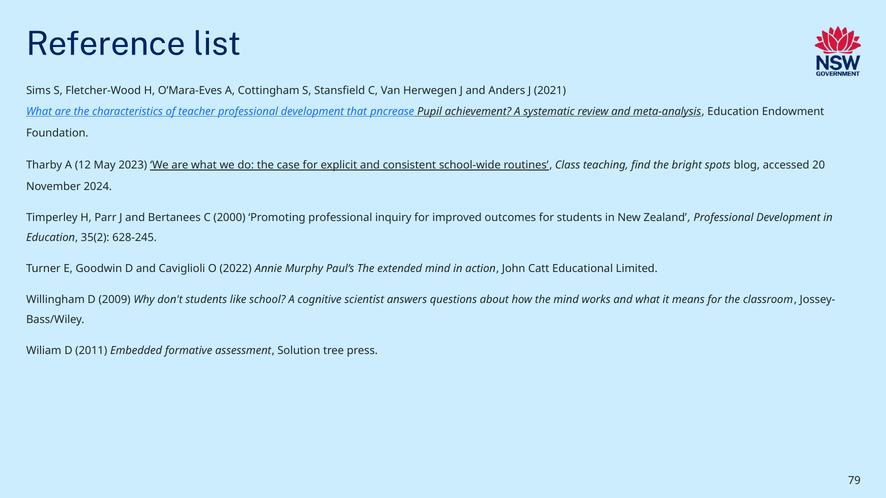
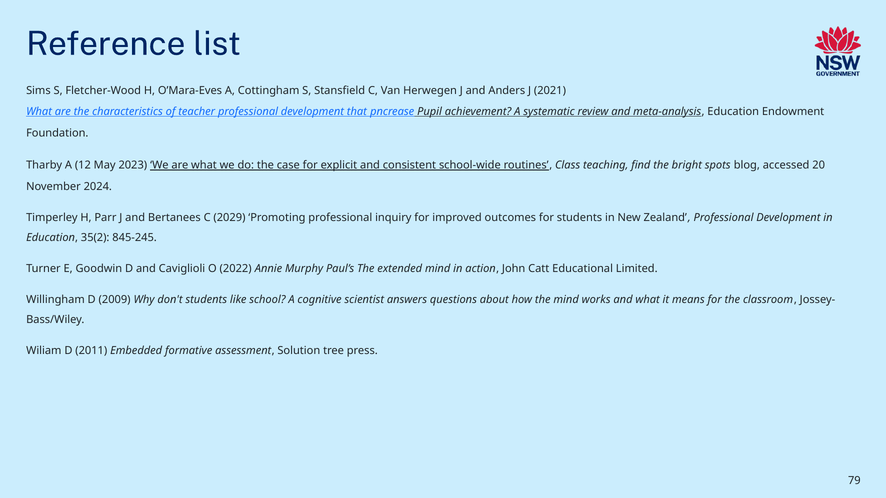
2000: 2000 -> 2029
628-245: 628-245 -> 845-245
